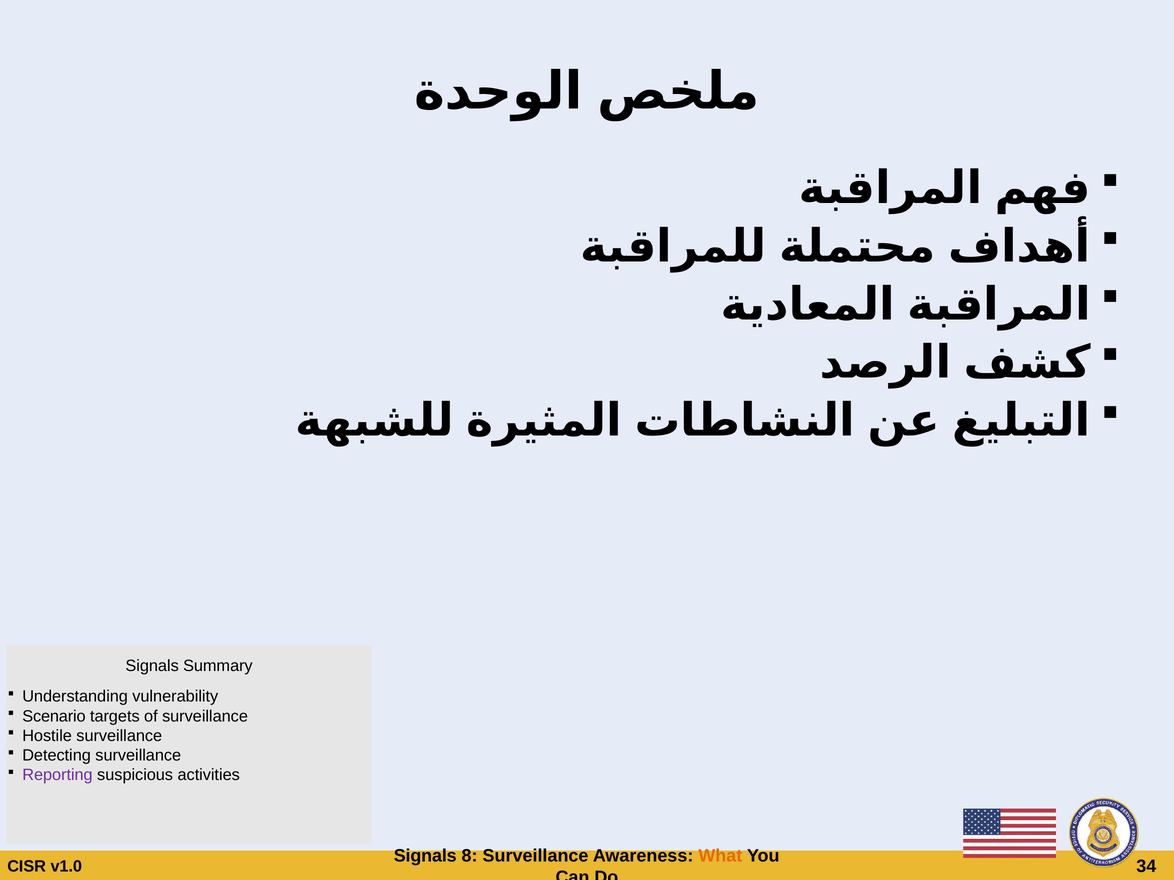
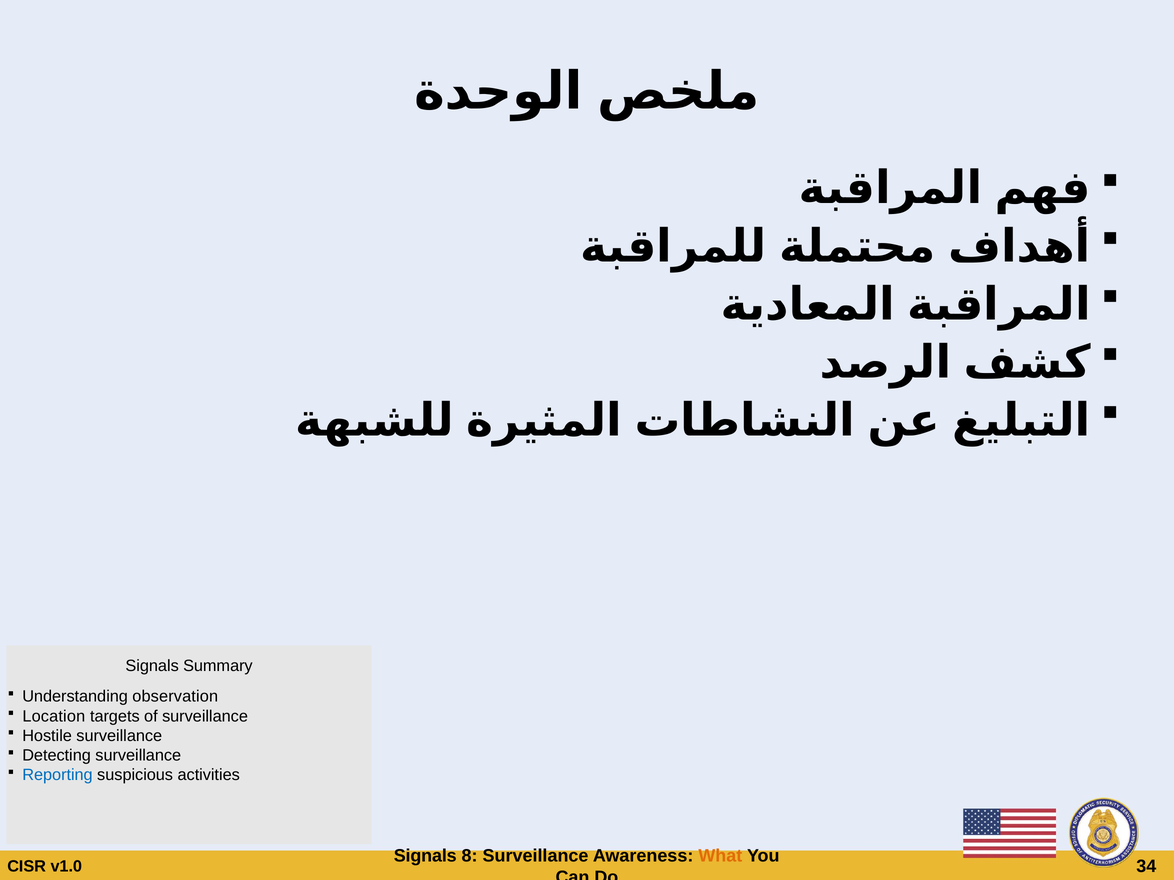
vulnerability: vulnerability -> observation
Scenario: Scenario -> Location
Reporting colour: purple -> blue
